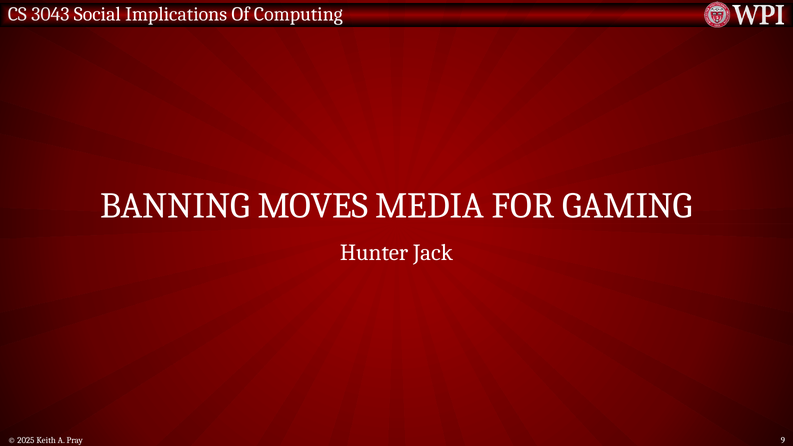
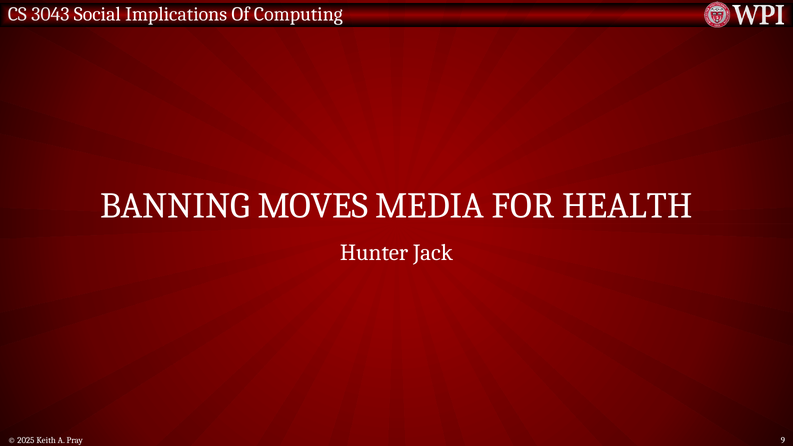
GAMING: GAMING -> HEALTH
